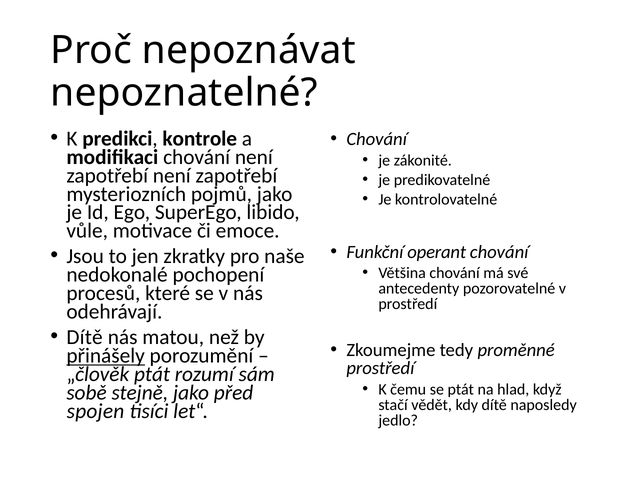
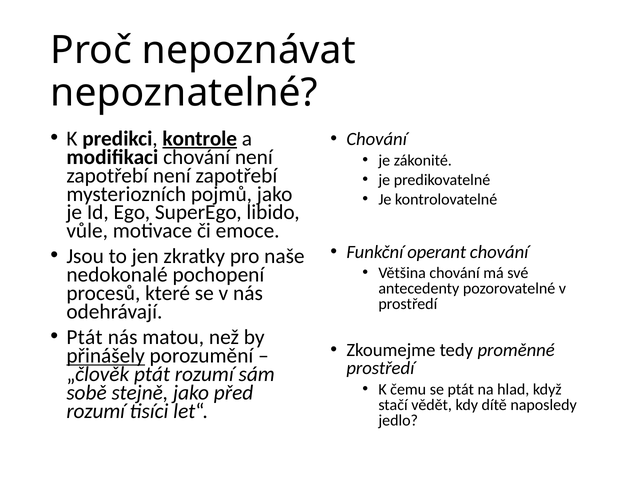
kontrole underline: none -> present
Dítě at (85, 337): Dítě -> Ptát
spojen at (96, 411): spojen -> rozumí
